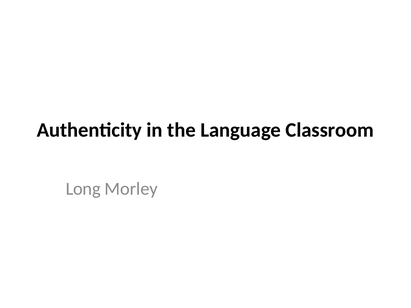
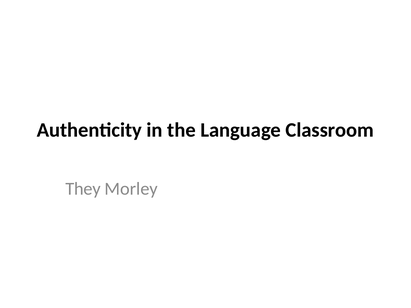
Long: Long -> They
